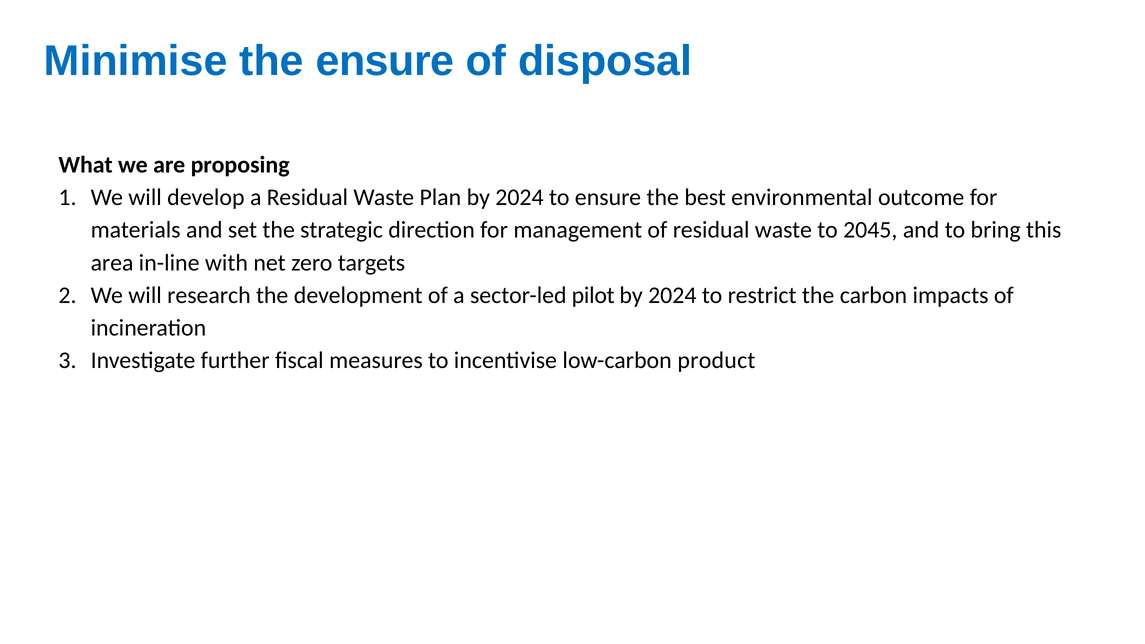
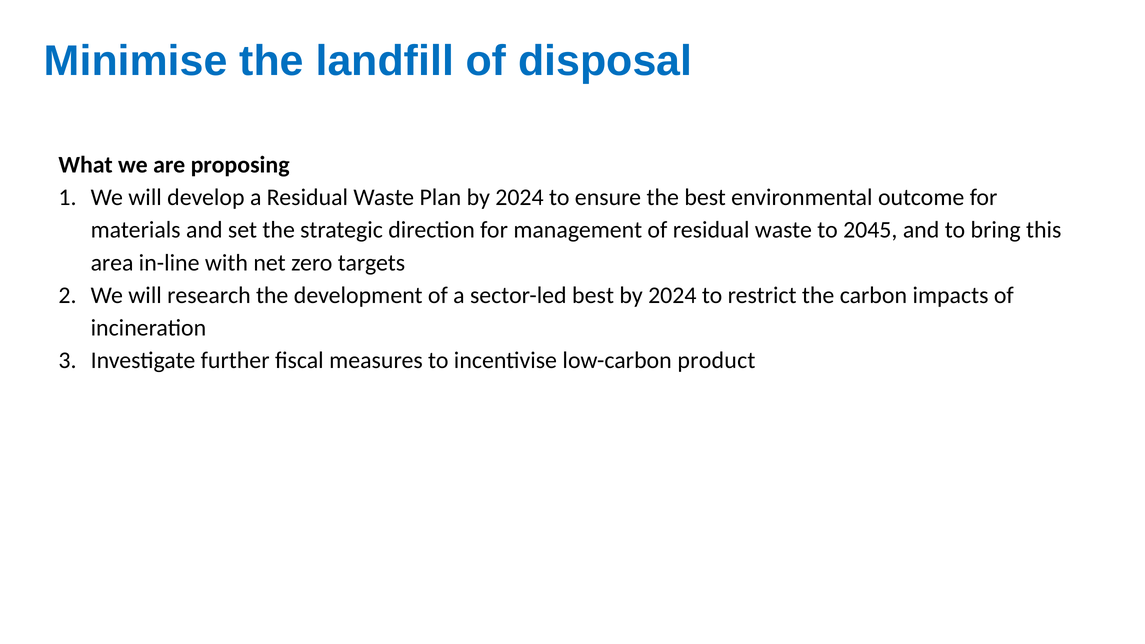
the ensure: ensure -> landfill
sector-led pilot: pilot -> best
